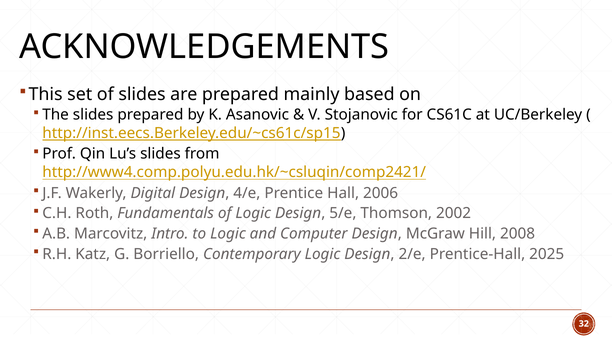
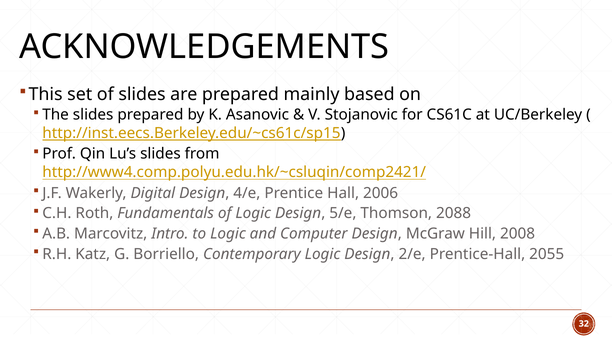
2002: 2002 -> 2088
2025: 2025 -> 2055
